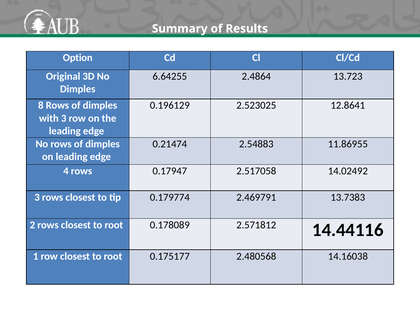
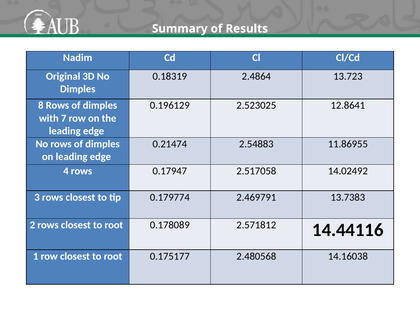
Option: Option -> Nadim
6.64255: 6.64255 -> 0.18319
with 3: 3 -> 7
